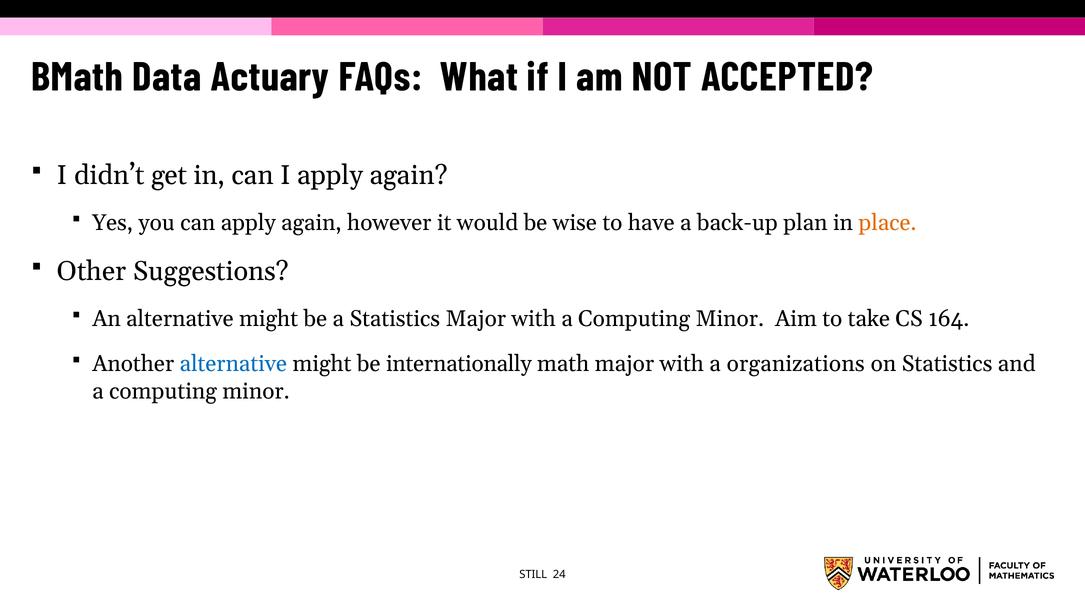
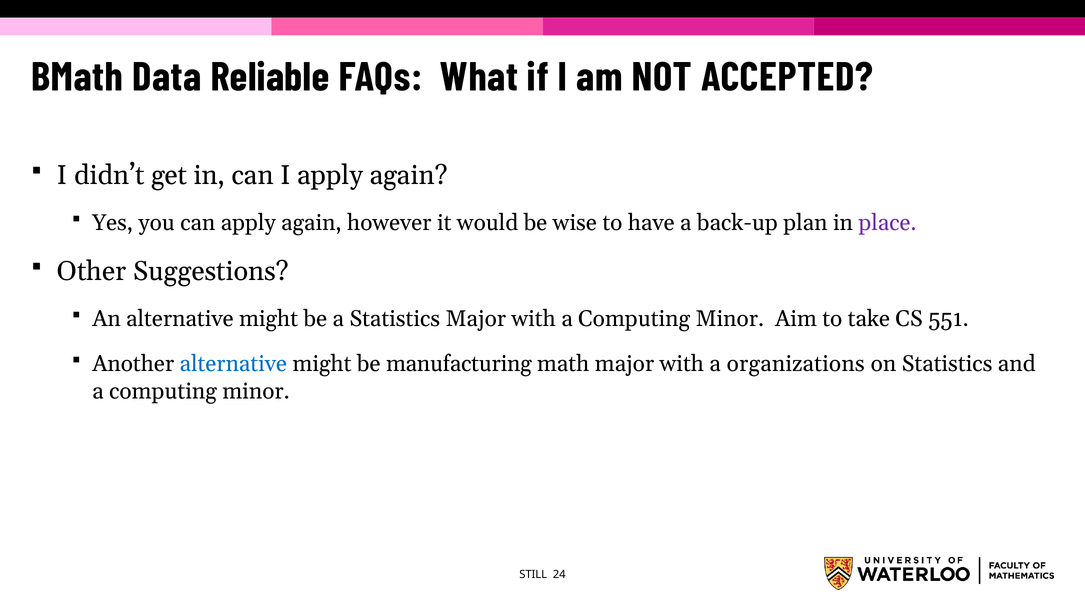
Actuary: Actuary -> Reliable
place colour: orange -> purple
164: 164 -> 551
internationally: internationally -> manufacturing
